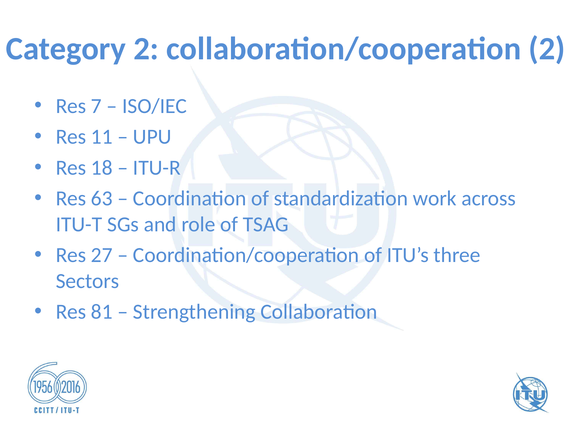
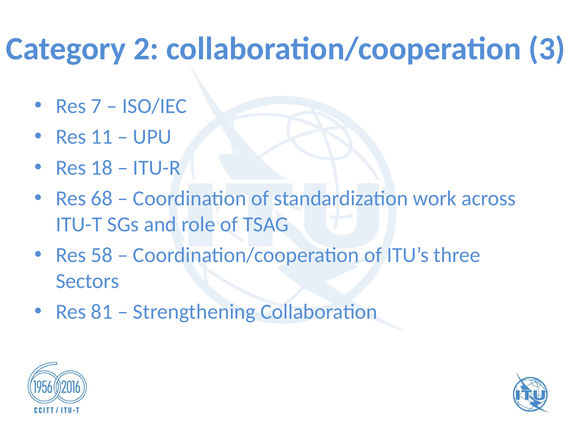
collaboration/cooperation 2: 2 -> 3
63: 63 -> 68
27: 27 -> 58
